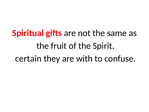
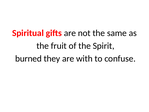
certain: certain -> burned
